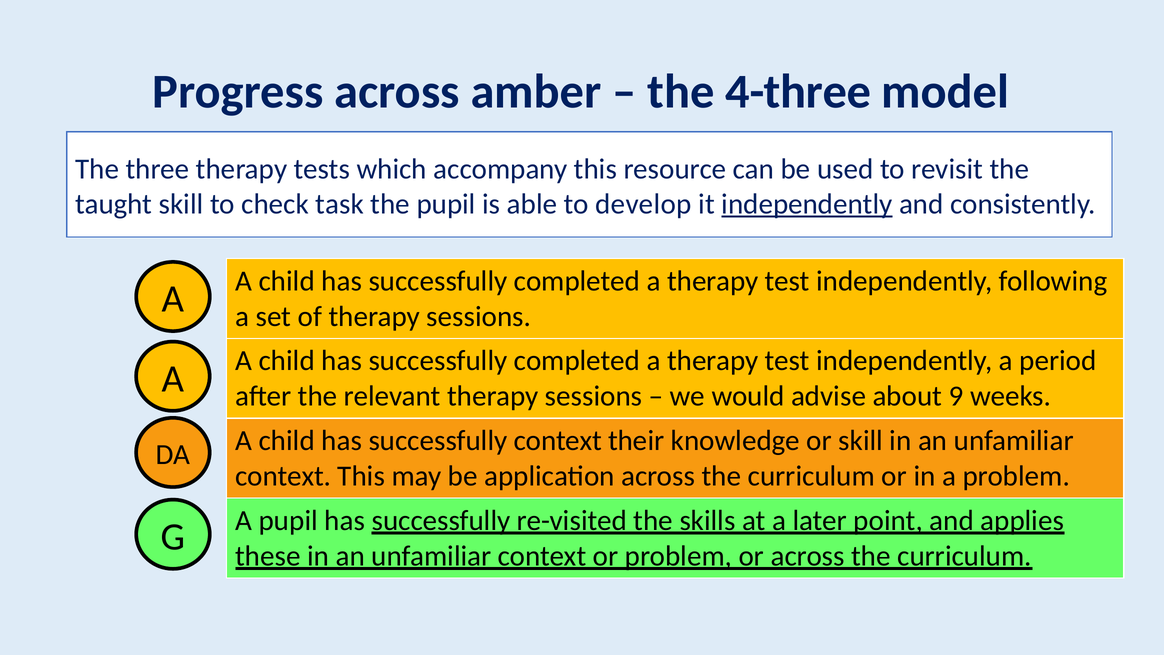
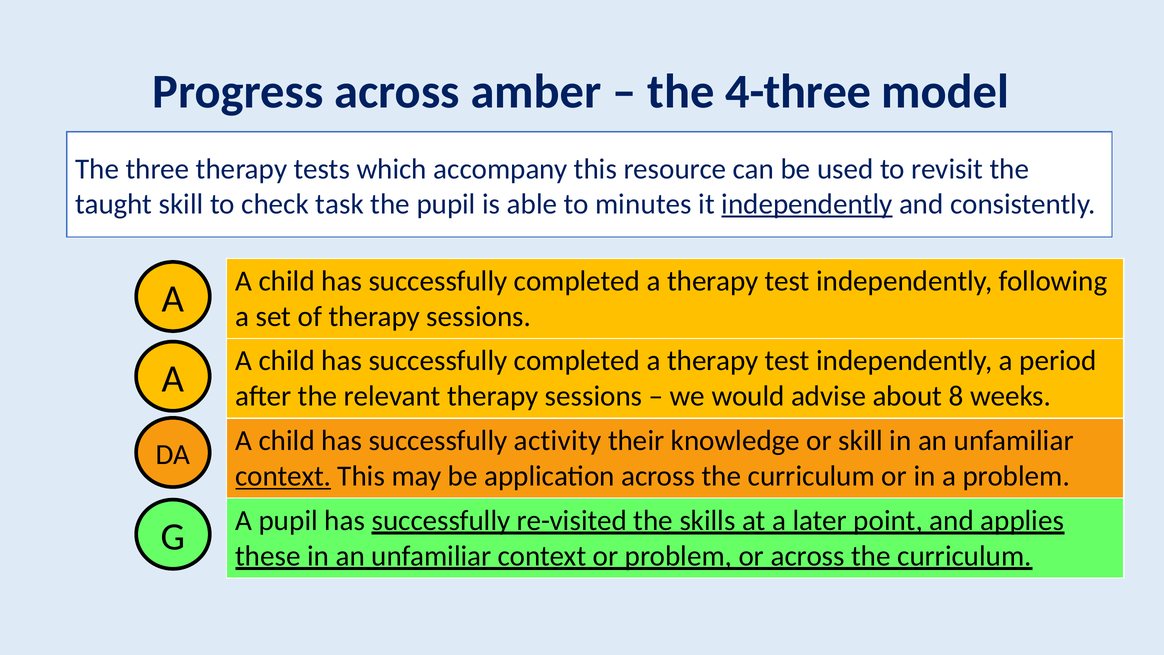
develop: develop -> minutes
9: 9 -> 8
successfully context: context -> activity
context at (283, 476) underline: none -> present
